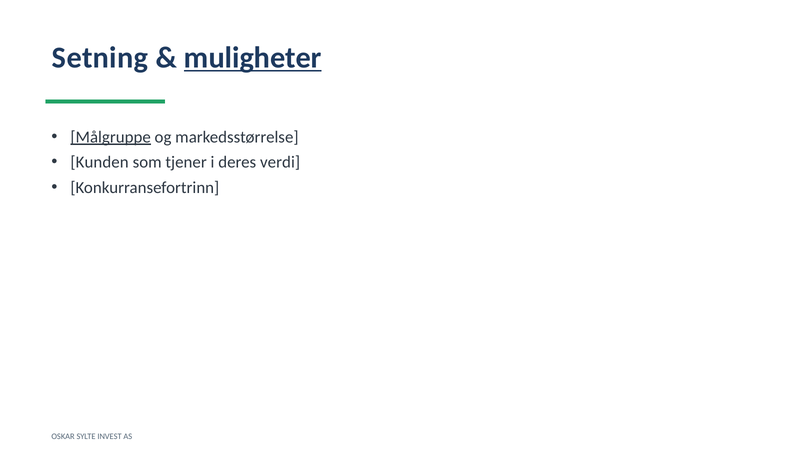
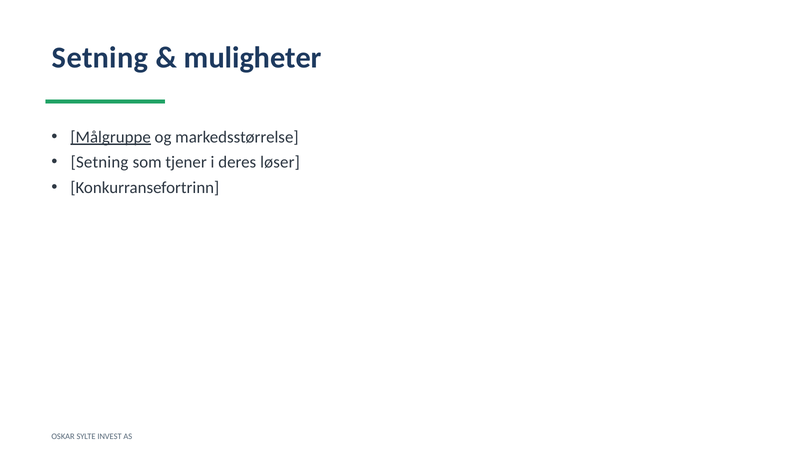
muligheter underline: present -> none
Kunden at (100, 162): Kunden -> Setning
verdi: verdi -> løser
